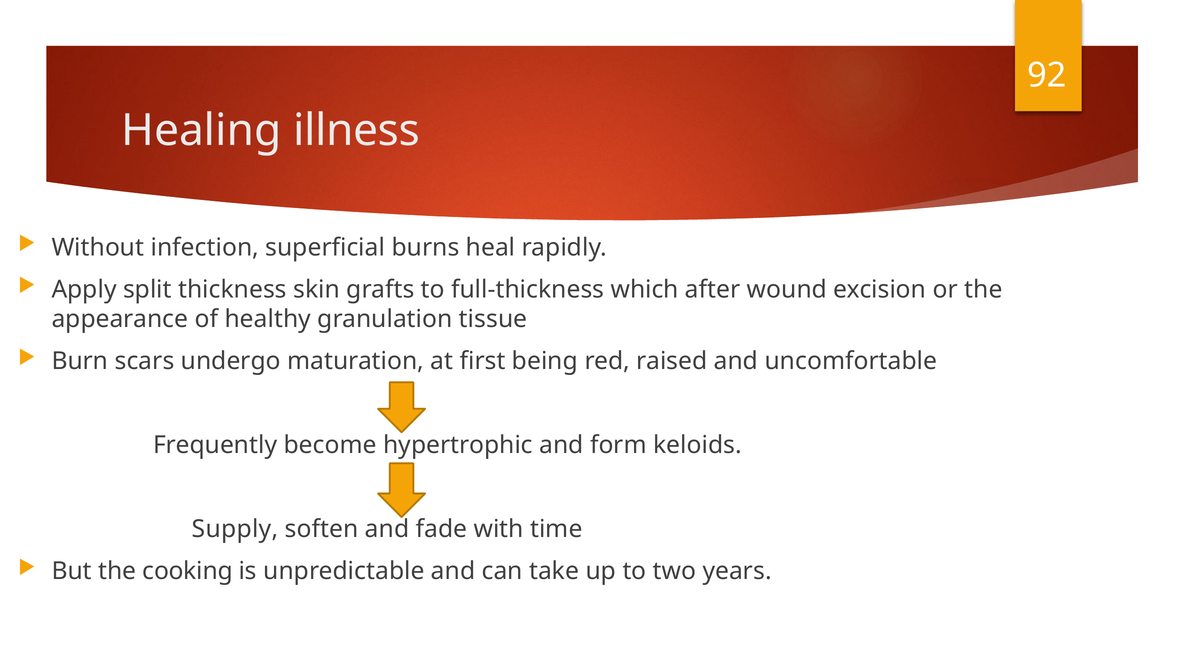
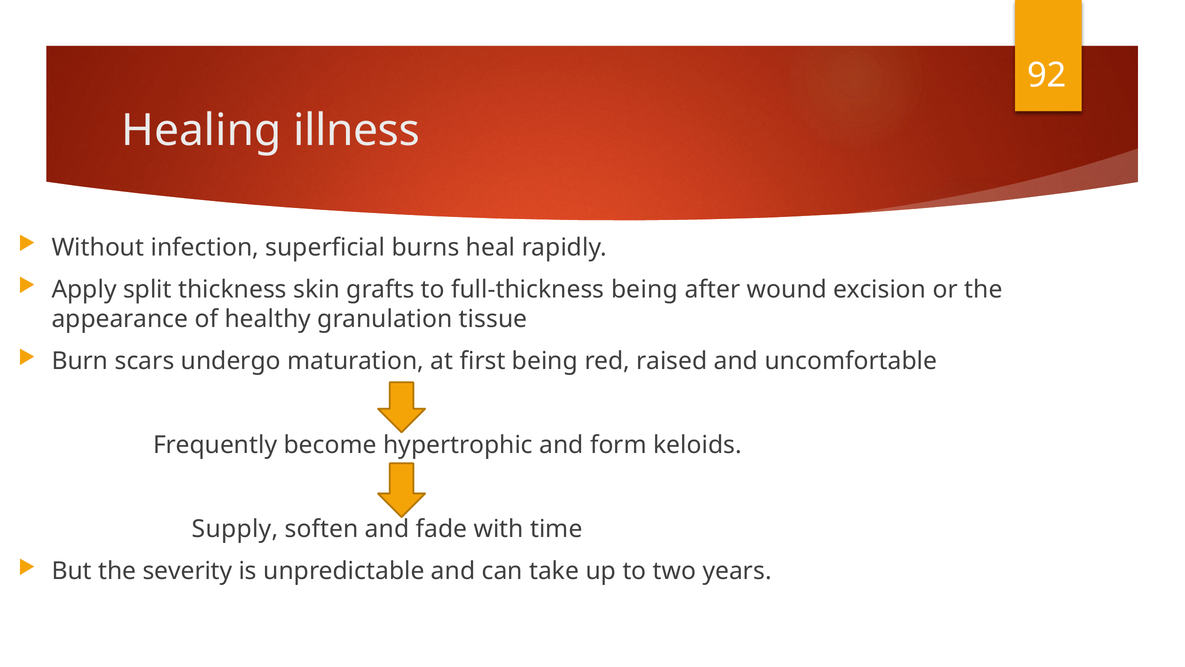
full-thickness which: which -> being
cooking: cooking -> severity
